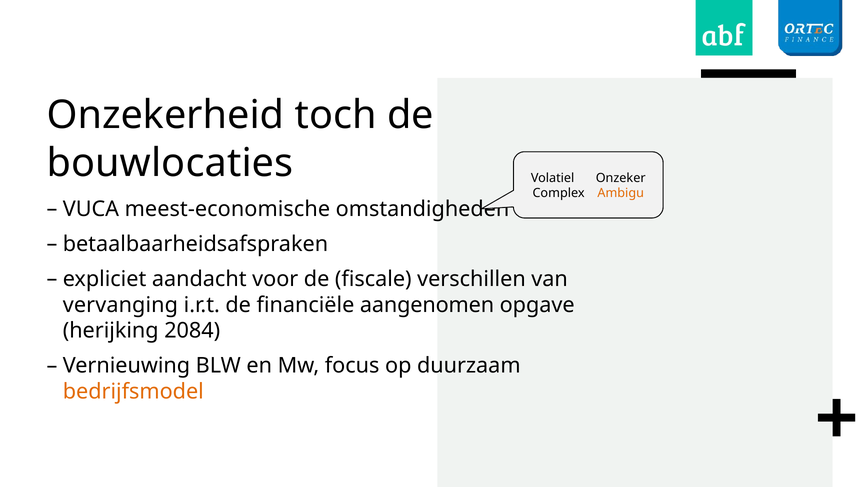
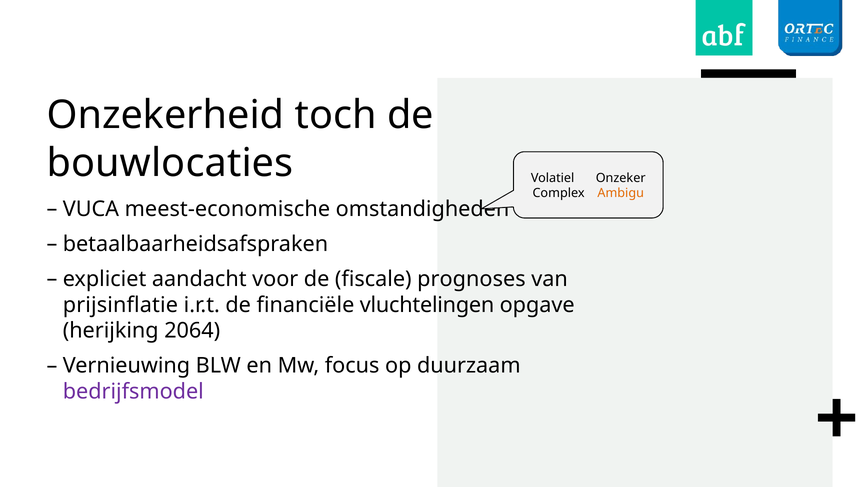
verschillen: verschillen -> prognoses
vervanging: vervanging -> prijsinflatie
aangenomen: aangenomen -> vluchtelingen
2084: 2084 -> 2064
bedrijfsmodel colour: orange -> purple
